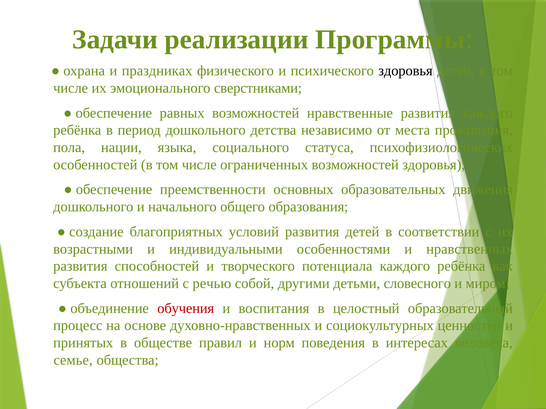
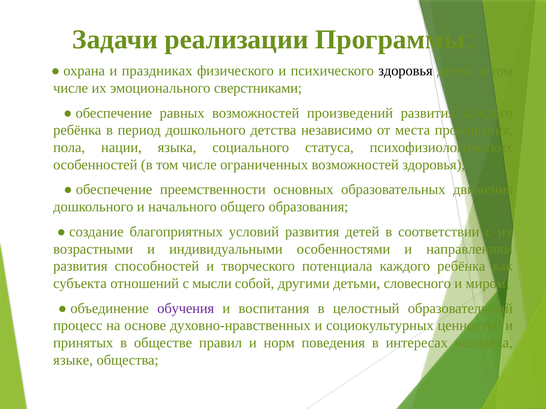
нравственные: нравственные -> произведений
нравственных: нравственных -> направлениям
речью: речью -> мысли
обучения colour: red -> purple
семье: семье -> языке
